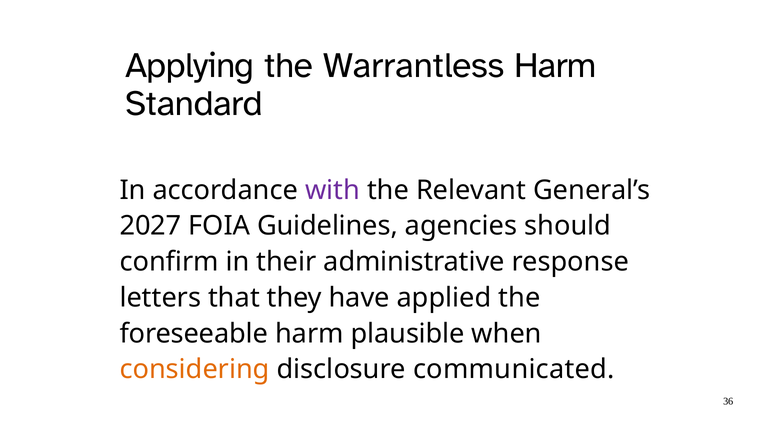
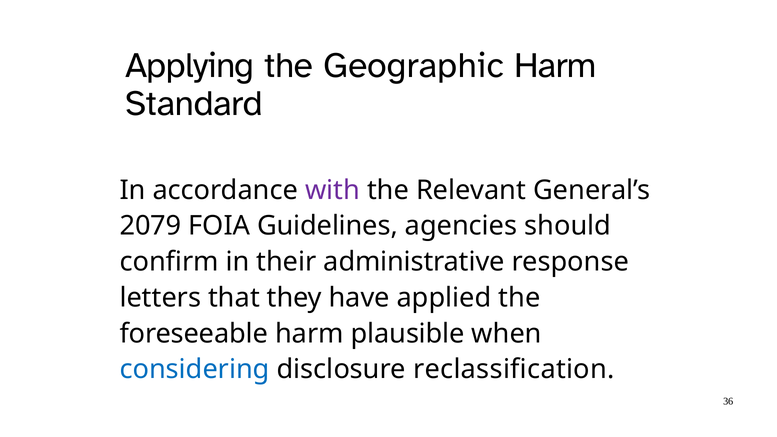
Warrantless: Warrantless -> Geographic
2027: 2027 -> 2079
considering colour: orange -> blue
communicated: communicated -> reclassification
